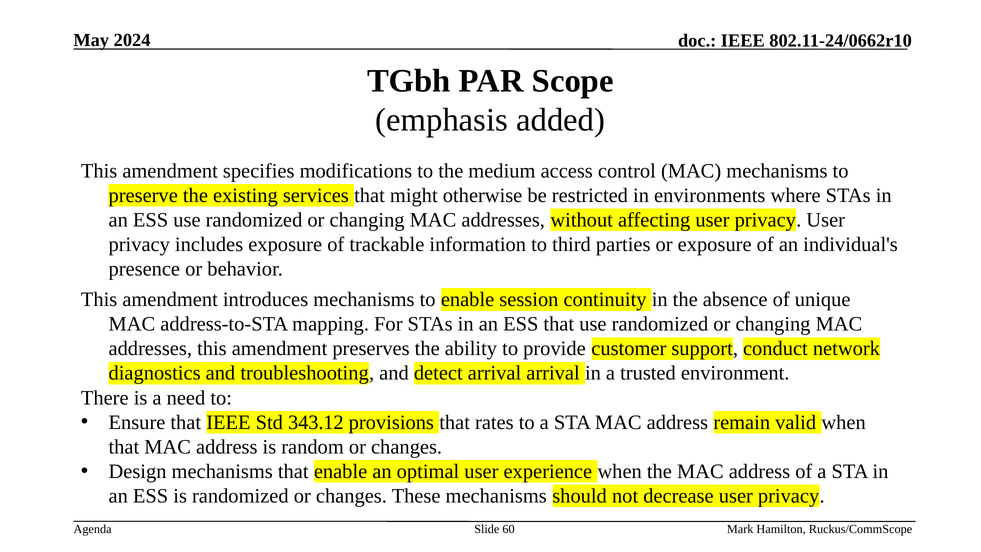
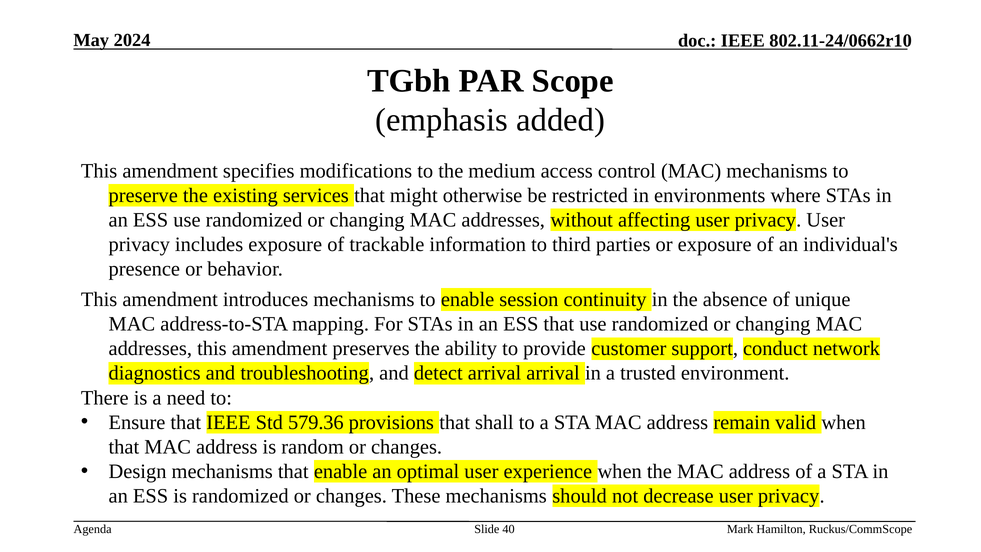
343.12: 343.12 -> 579.36
rates: rates -> shall
60: 60 -> 40
